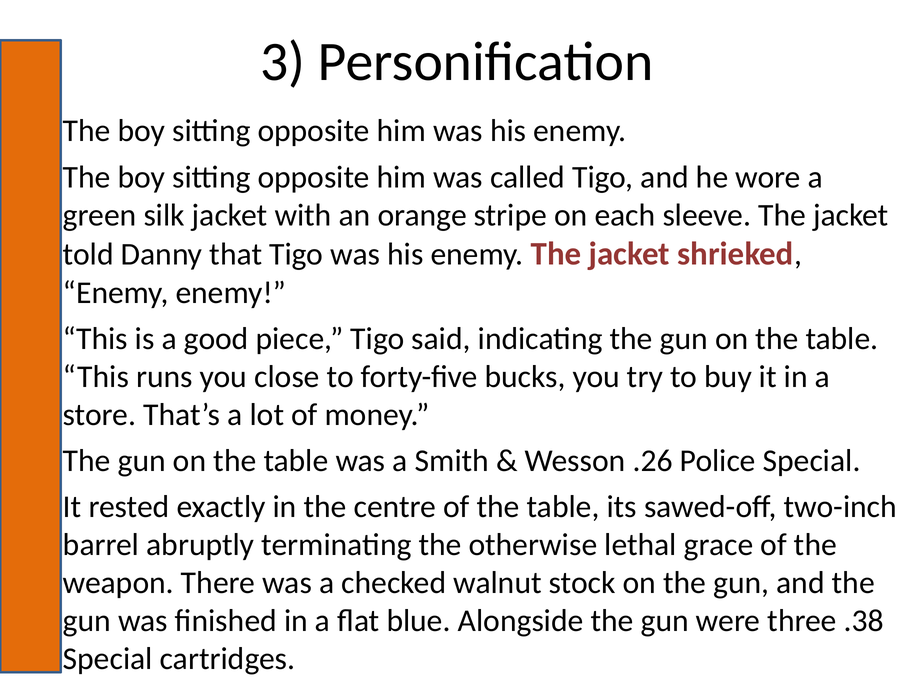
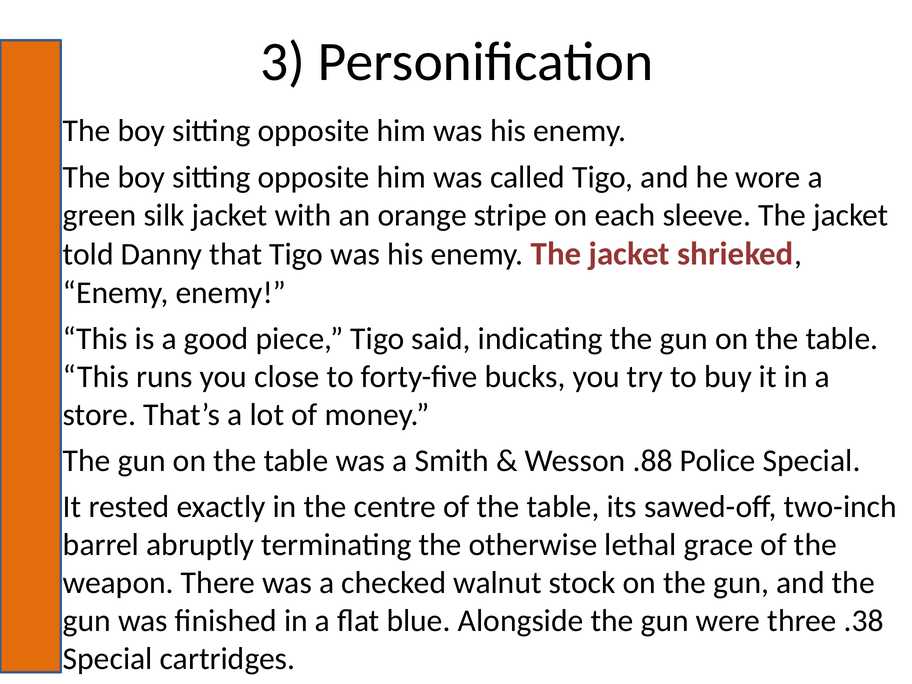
.26: .26 -> .88
